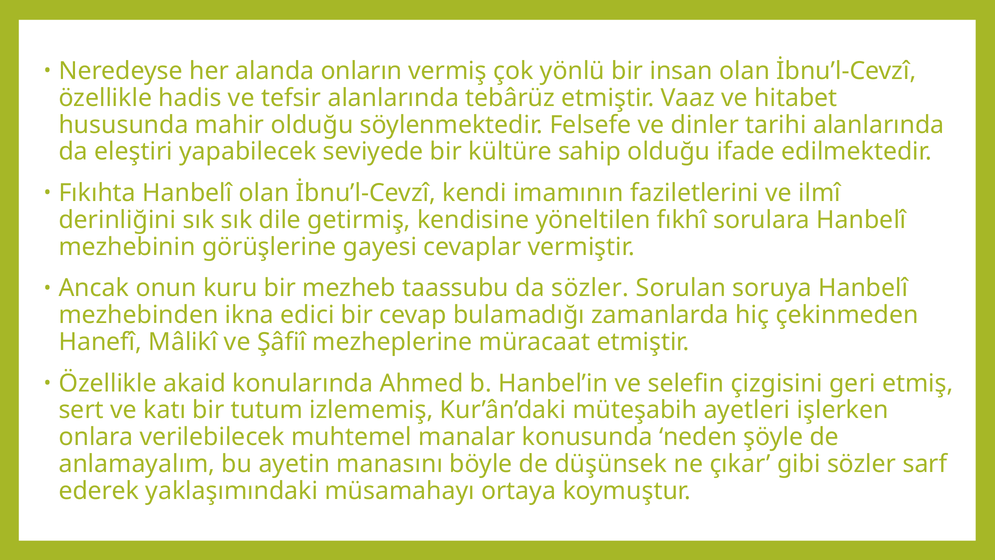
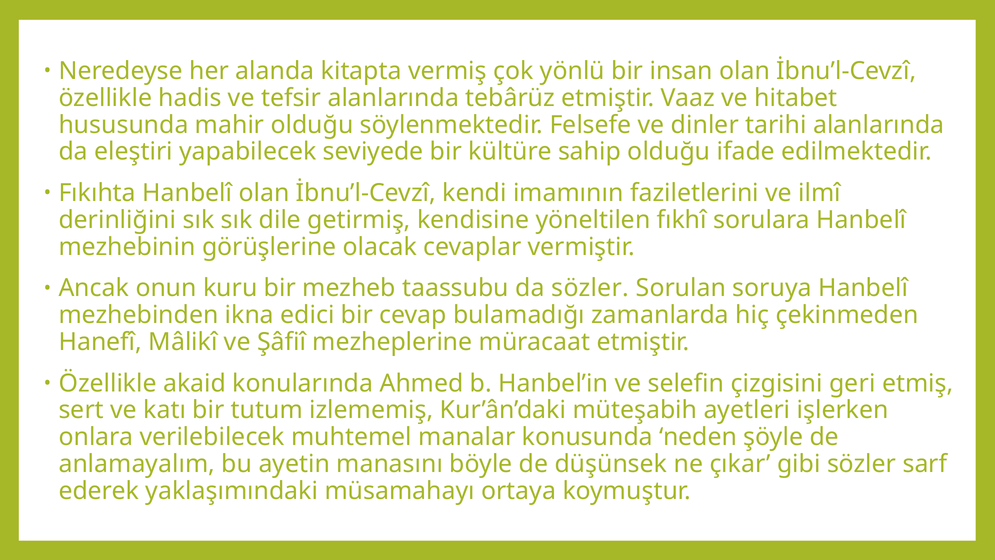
onların: onların -> kitapta
gayesi: gayesi -> olacak
